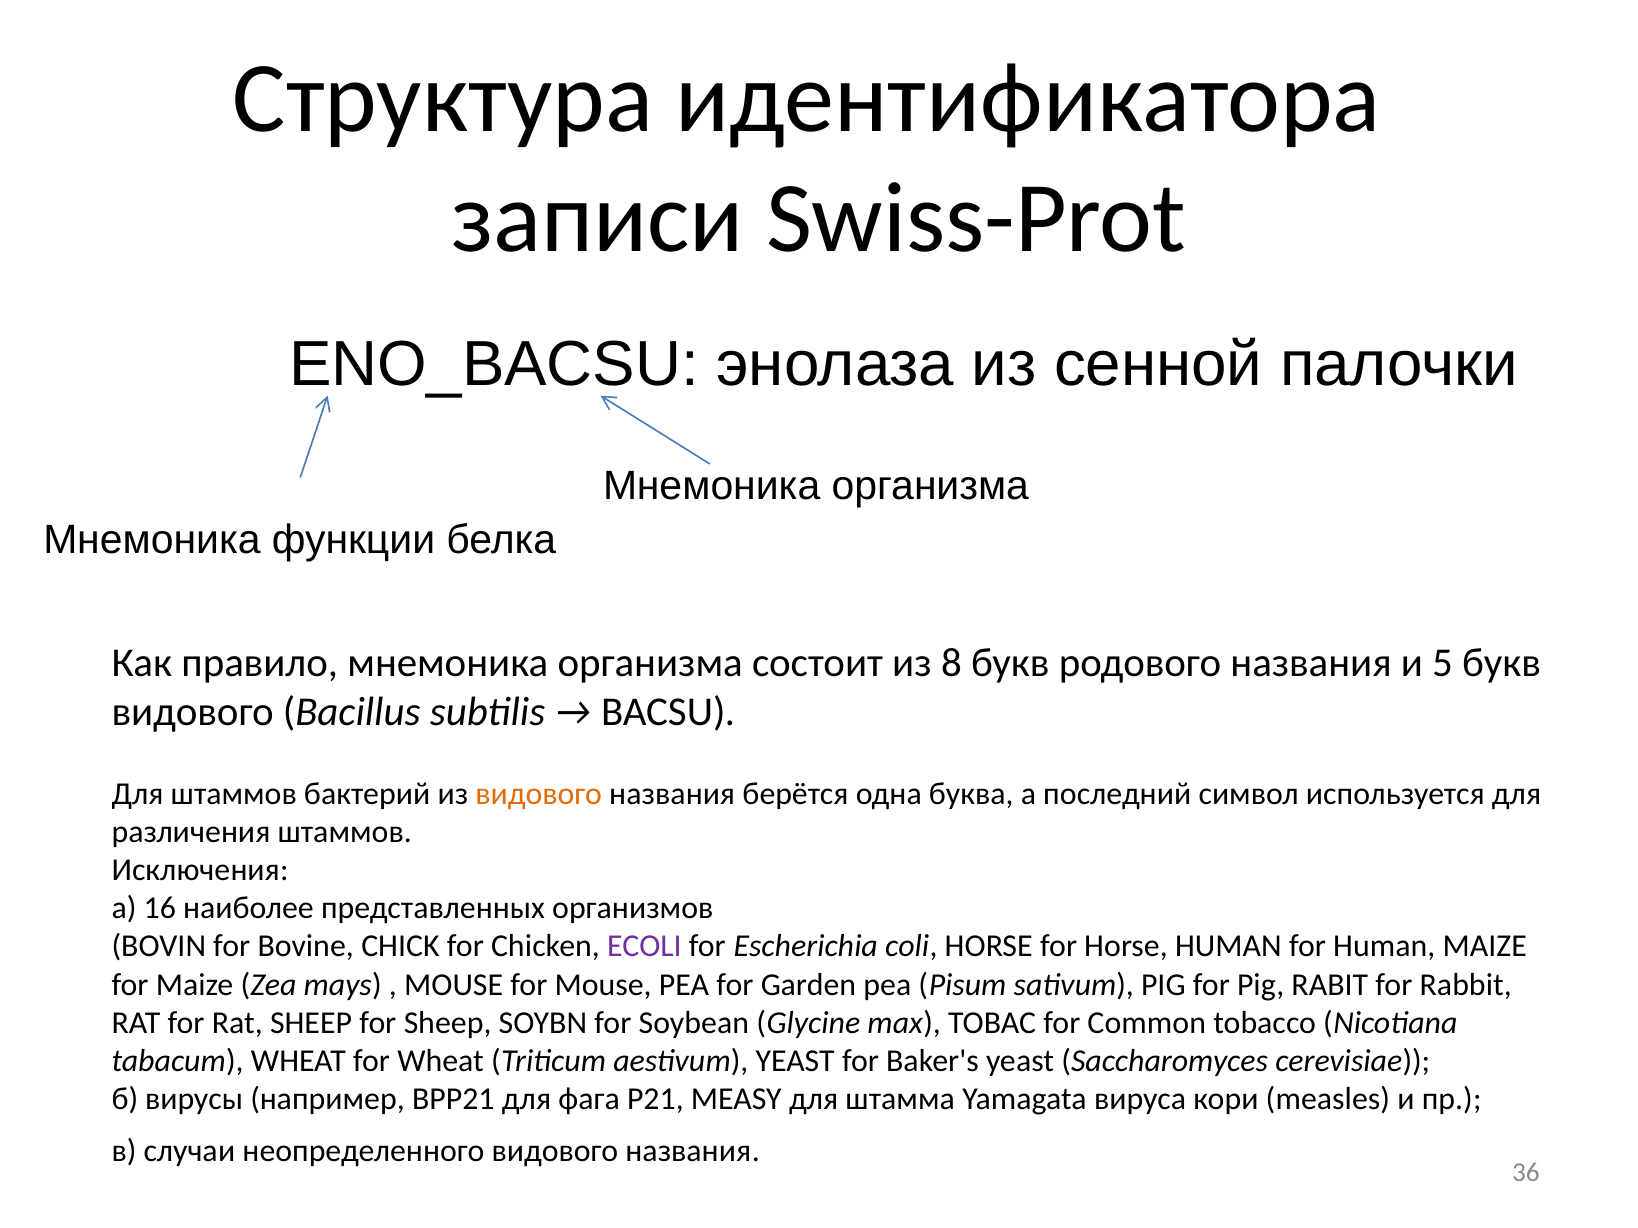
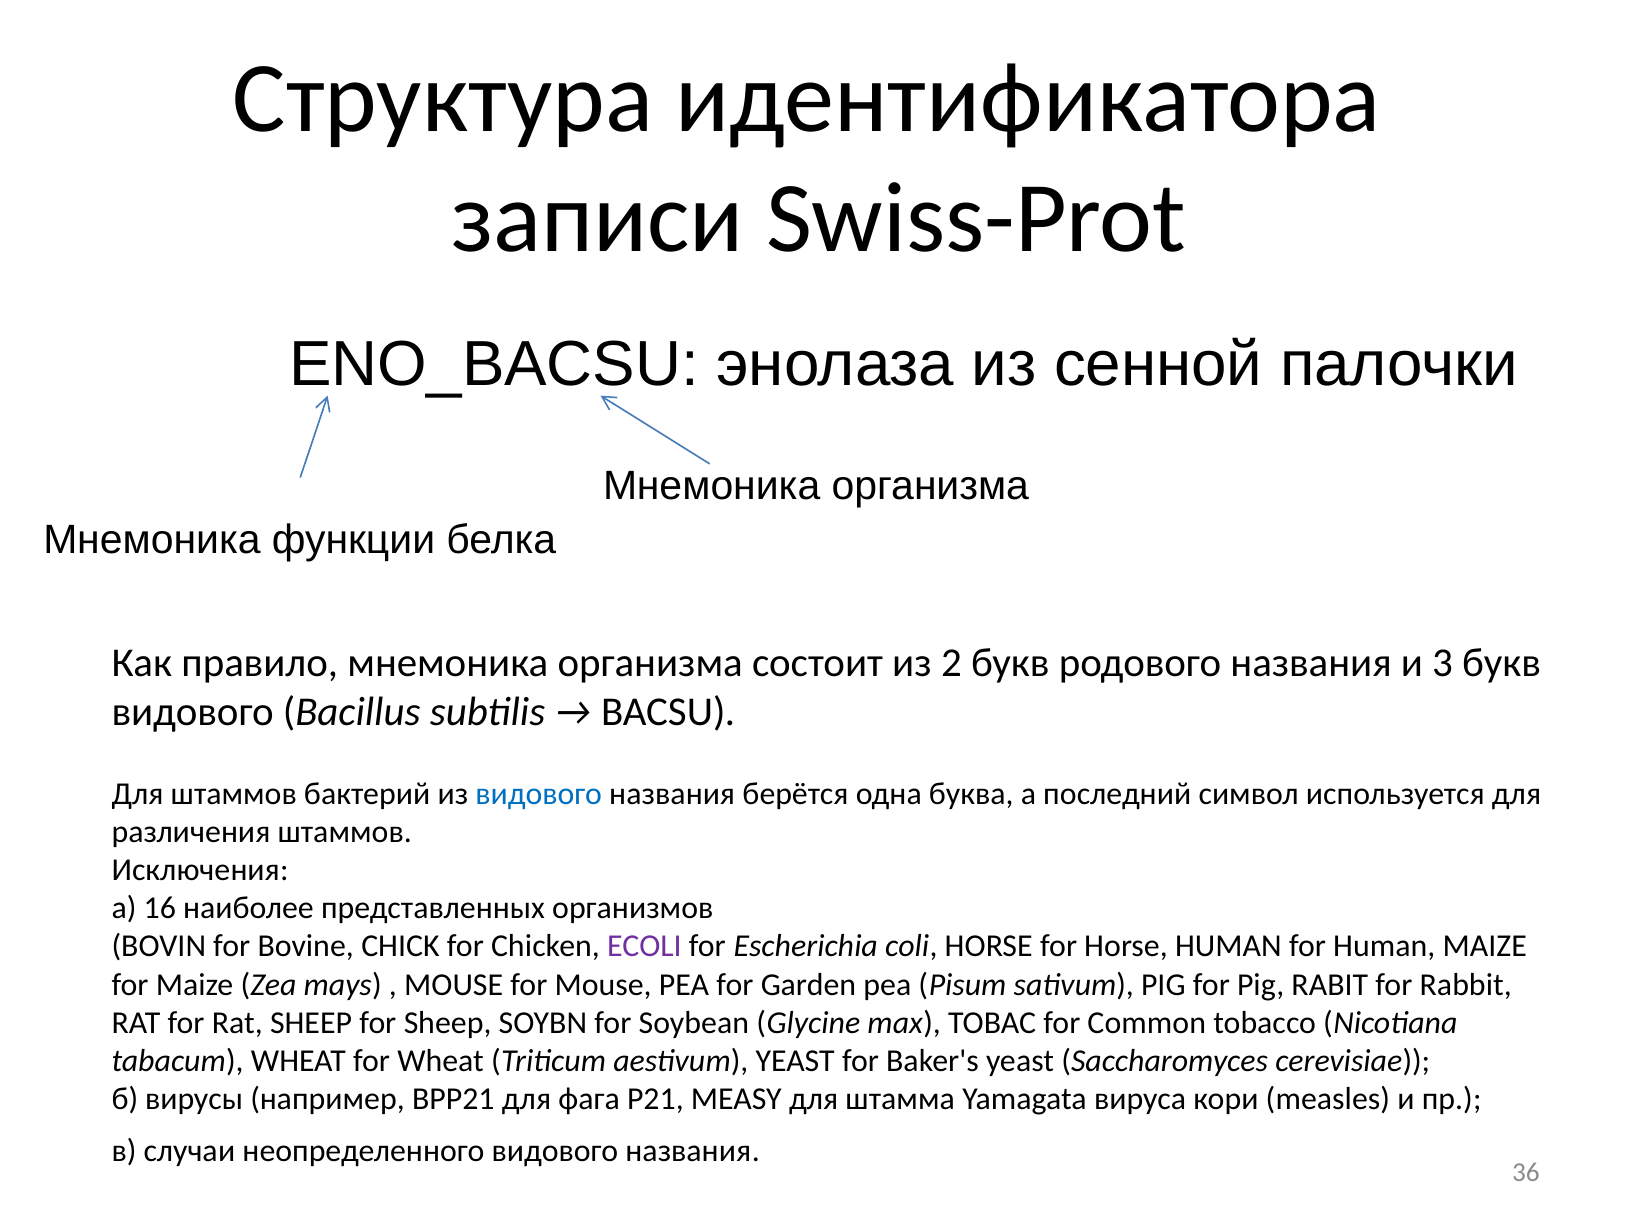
8: 8 -> 2
5: 5 -> 3
видового at (539, 794) colour: orange -> blue
